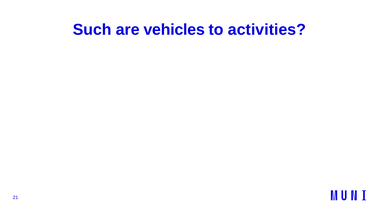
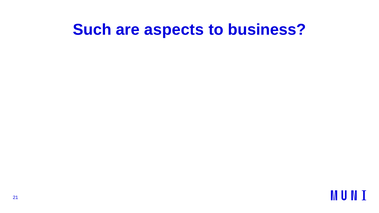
vehicles: vehicles -> aspects
activities: activities -> business
